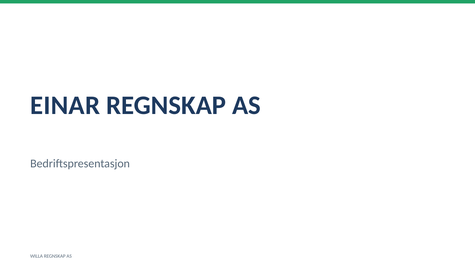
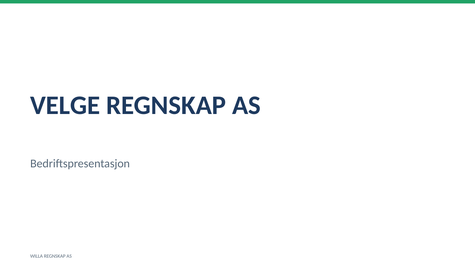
EINAR: EINAR -> VELGE
